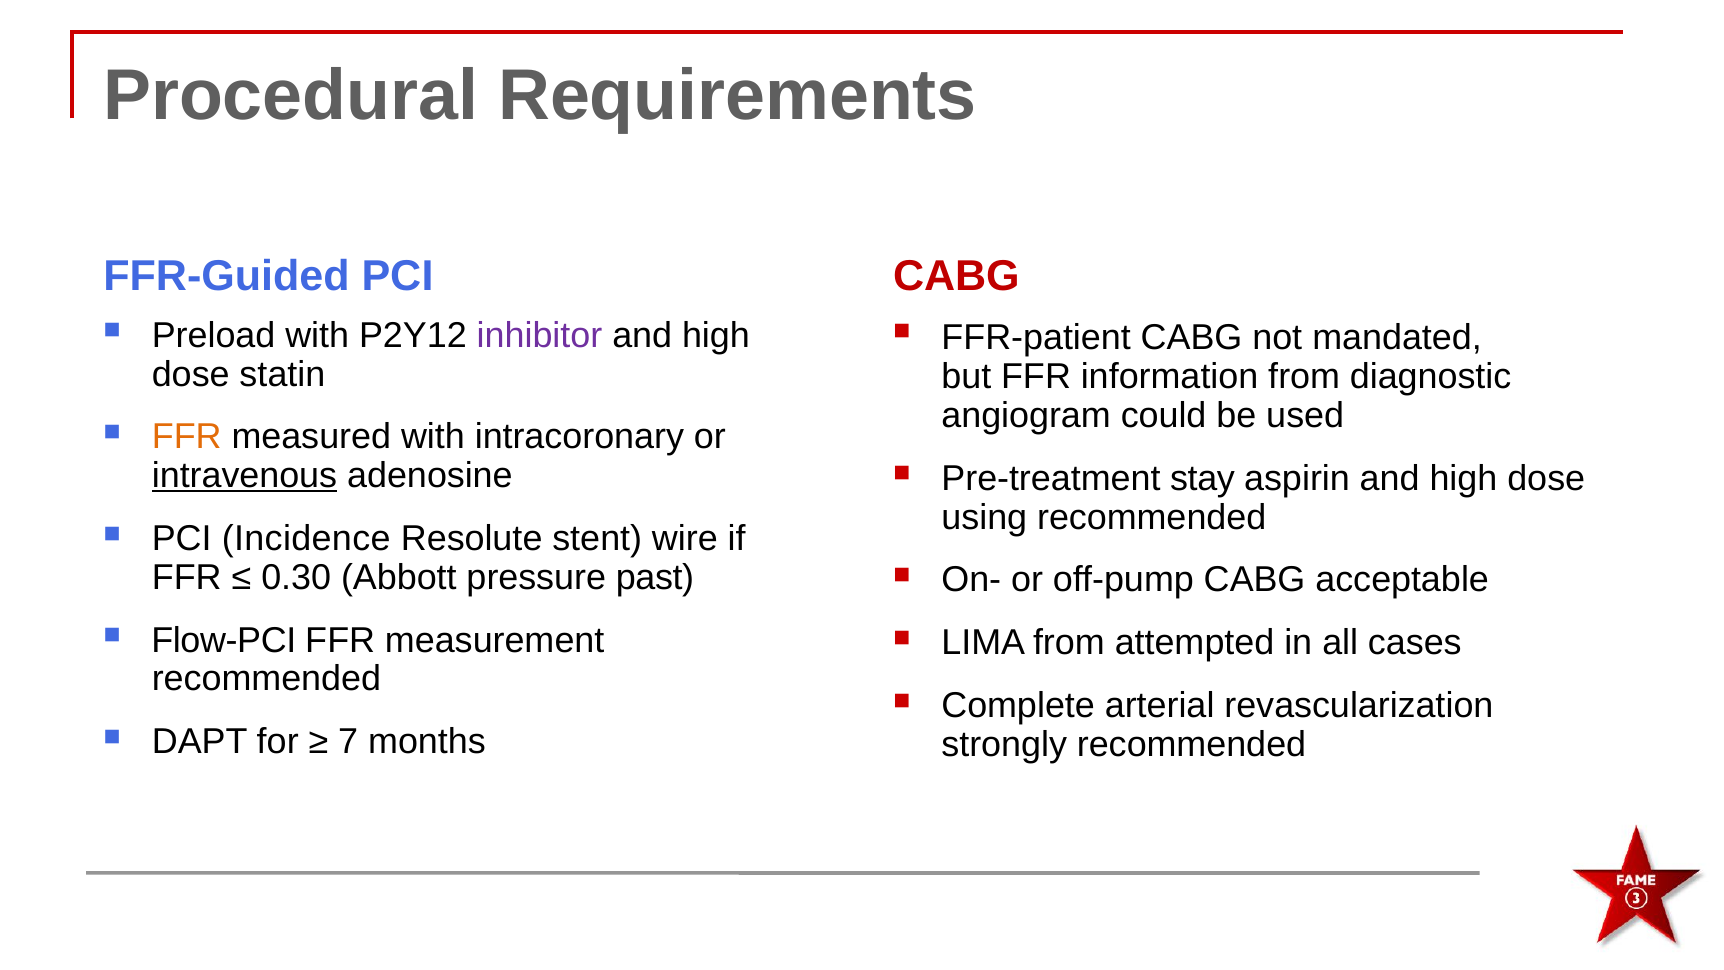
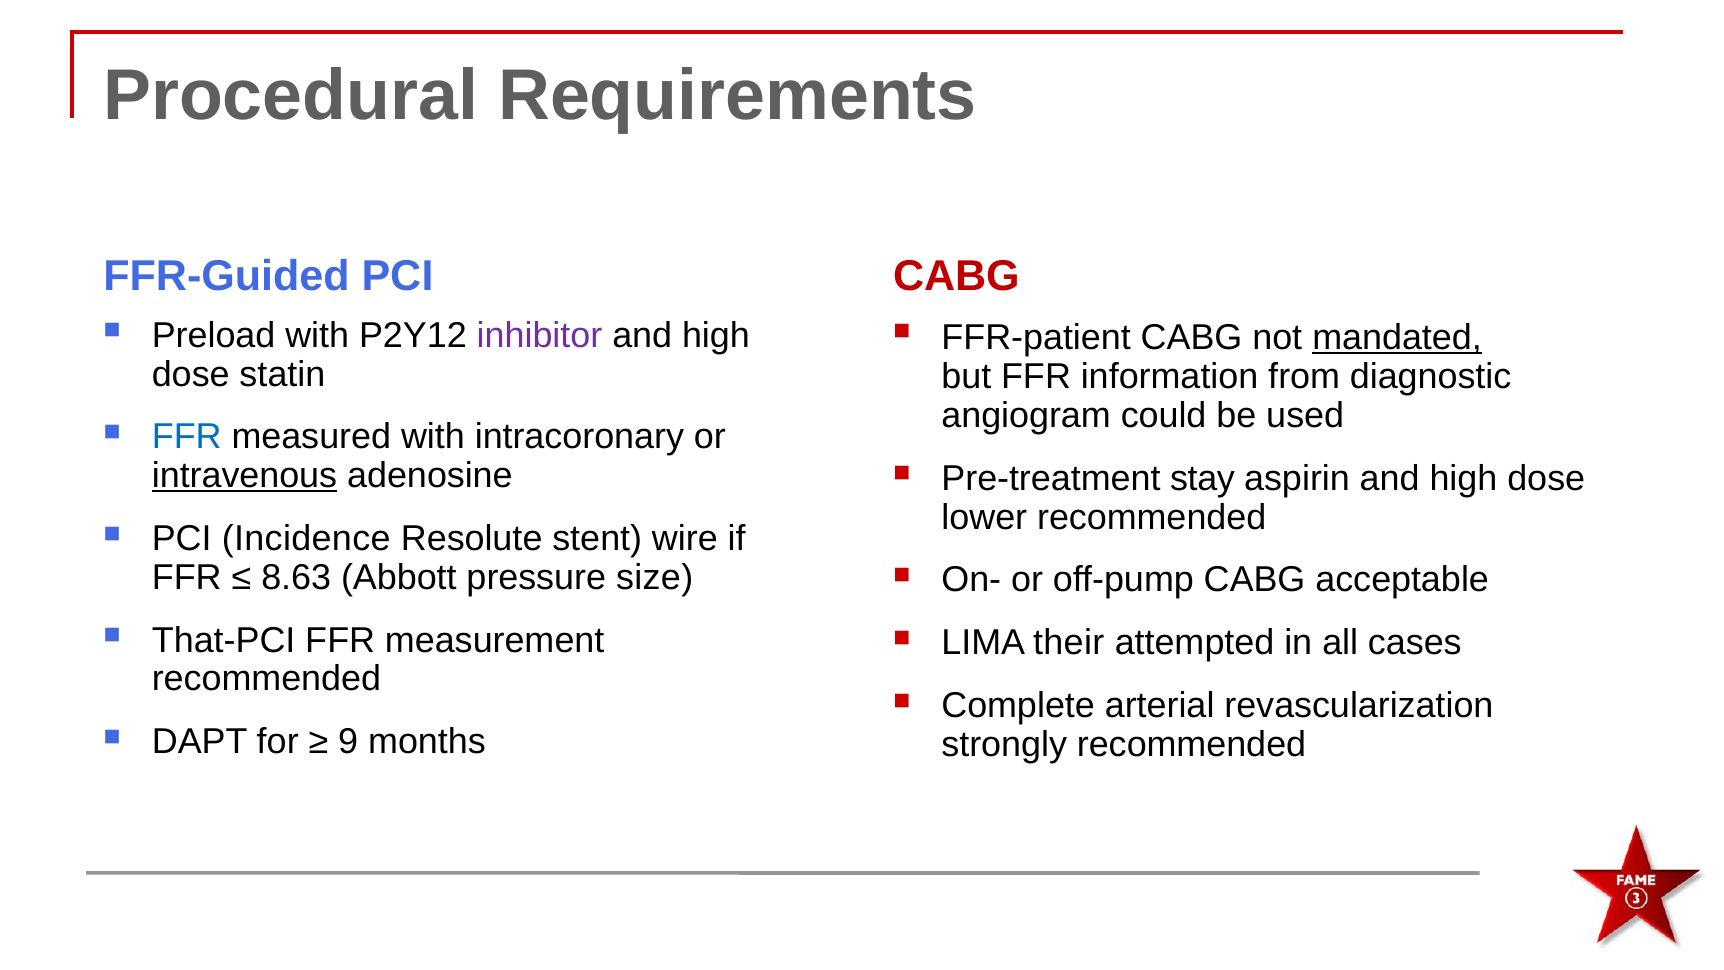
mandated underline: none -> present
FFR at (187, 437) colour: orange -> blue
using: using -> lower
0.30: 0.30 -> 8.63
past: past -> size
Flow-PCI: Flow-PCI -> That-PCI
LIMA from: from -> their
7: 7 -> 9
